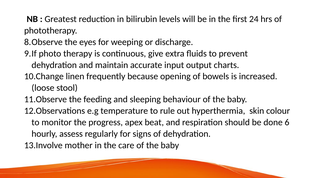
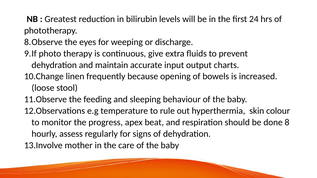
6: 6 -> 8
